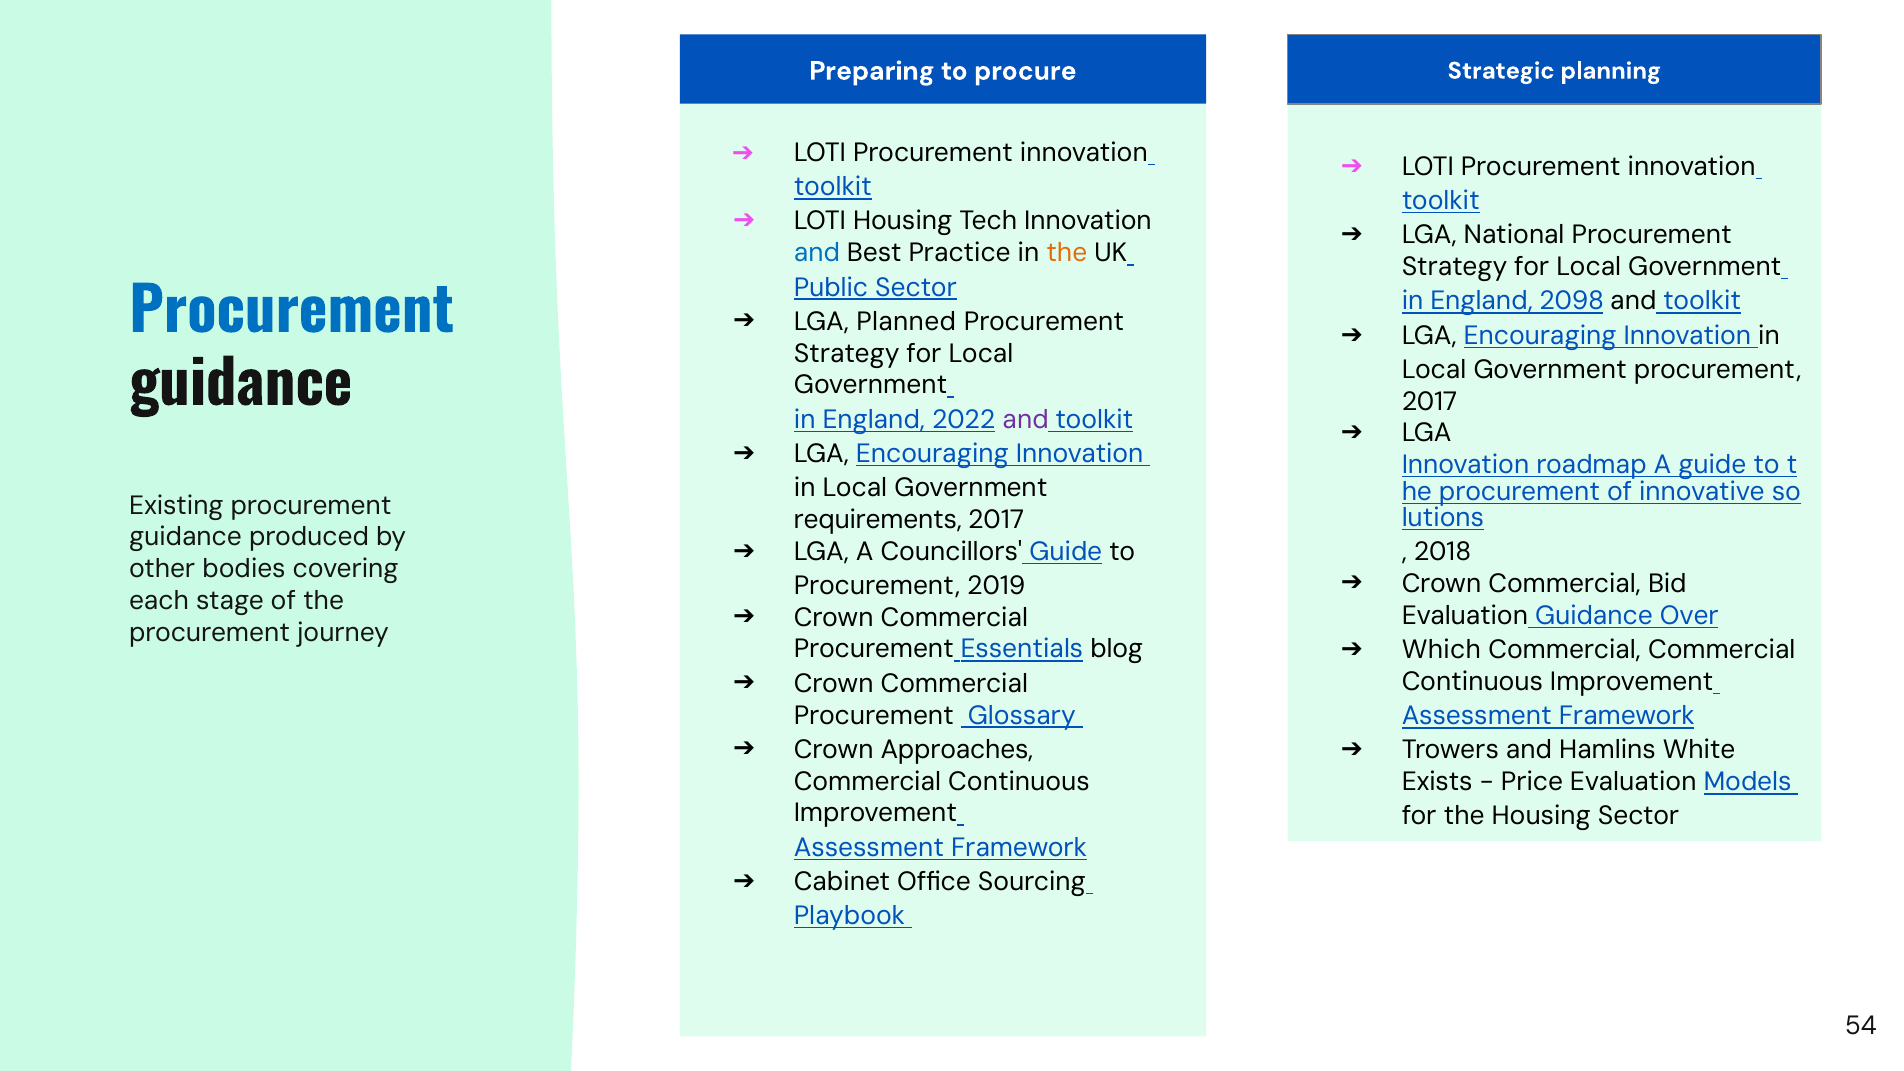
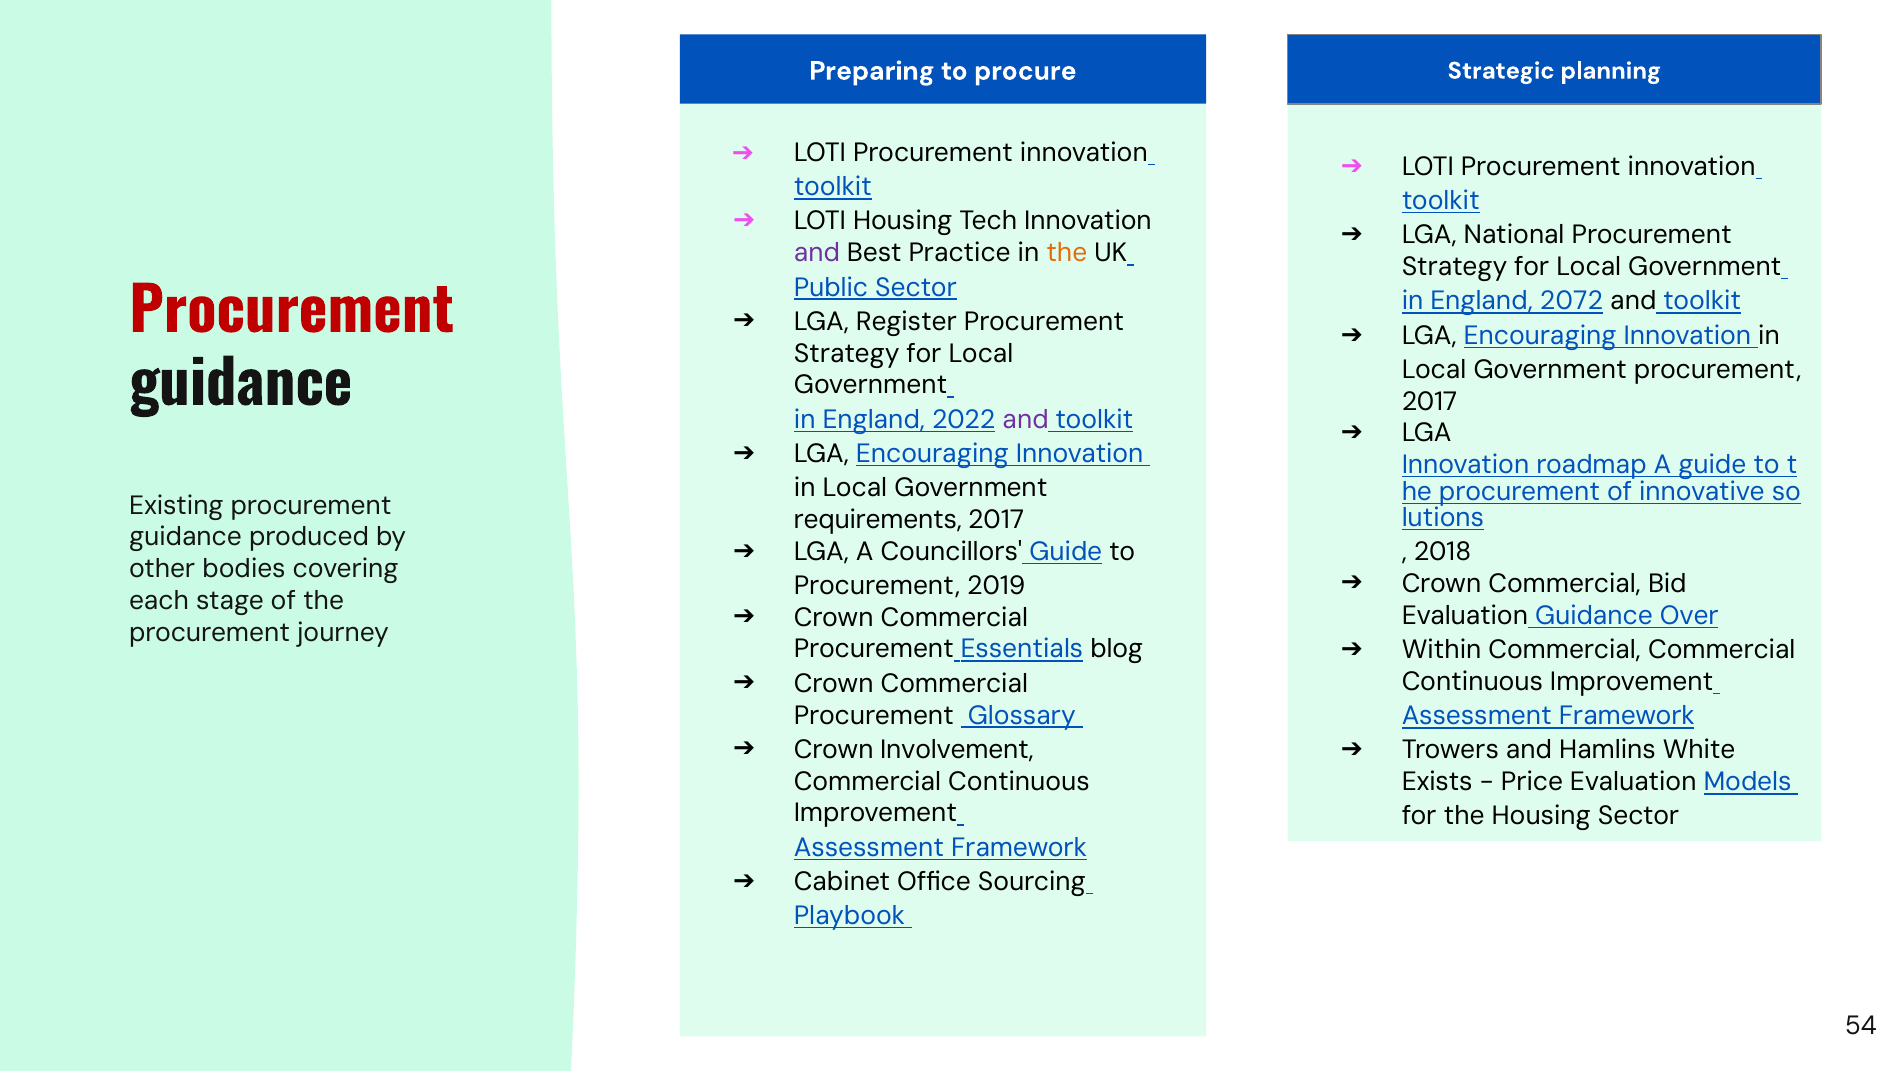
and at (817, 253) colour: blue -> purple
Procurement at (292, 312) colour: blue -> red
2098: 2098 -> 2072
Planned: Planned -> Register
Which: Which -> Within
Approaches: Approaches -> Involvement
